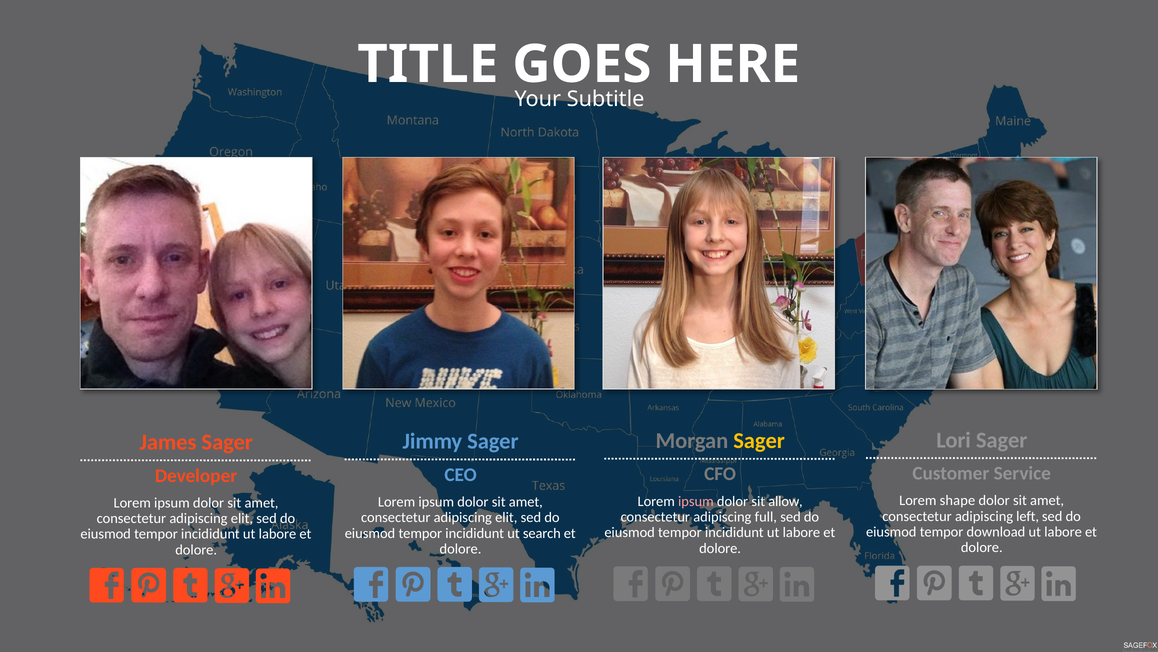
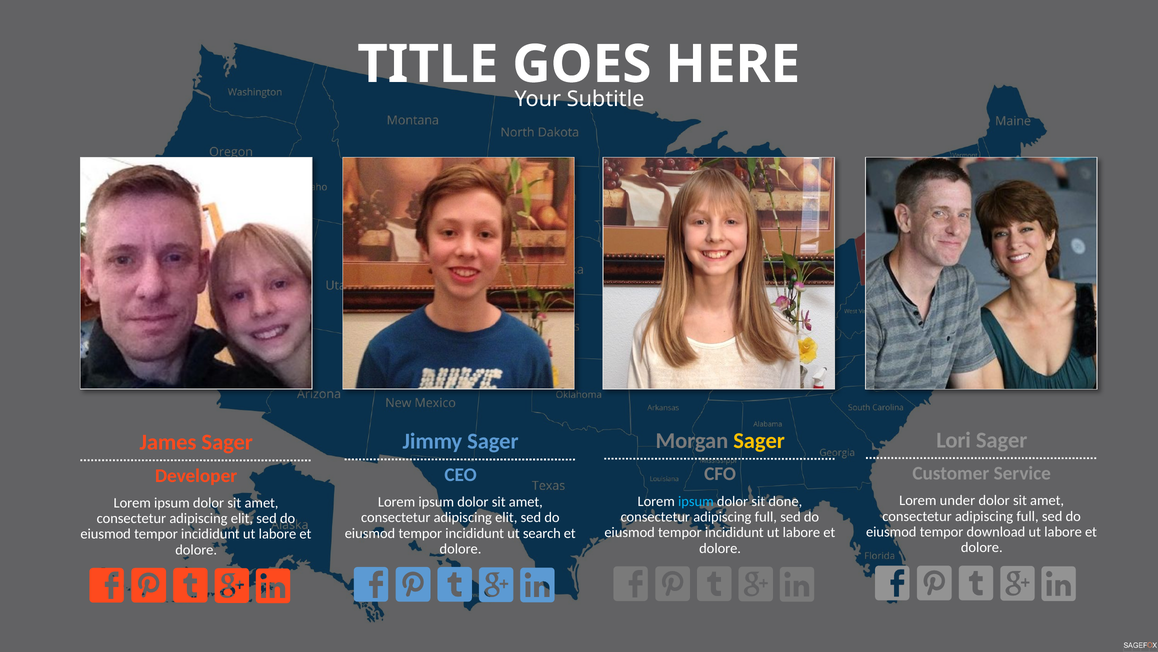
shape: shape -> under
ipsum at (696, 501) colour: pink -> light blue
allow: allow -> done
left at (1028, 516): left -> full
